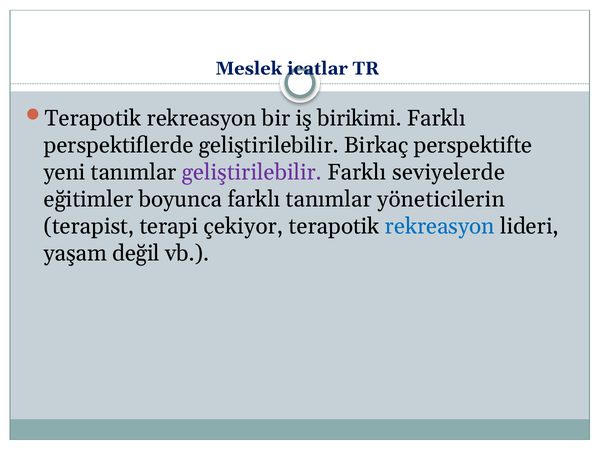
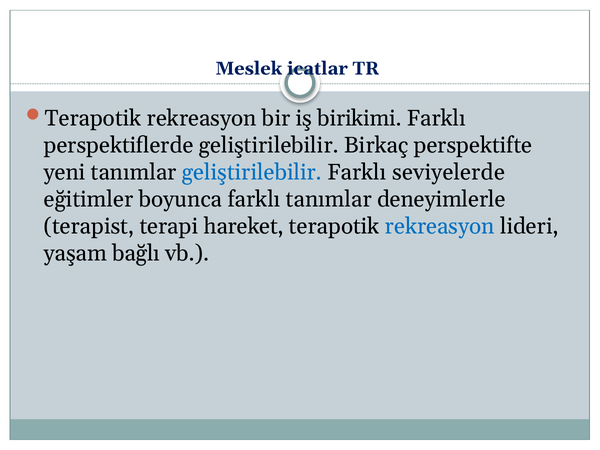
geliştirilebilir at (252, 172) colour: purple -> blue
yöneticilerin: yöneticilerin -> deneyimlerle
çekiyor: çekiyor -> hareket
değil: değil -> bağlı
